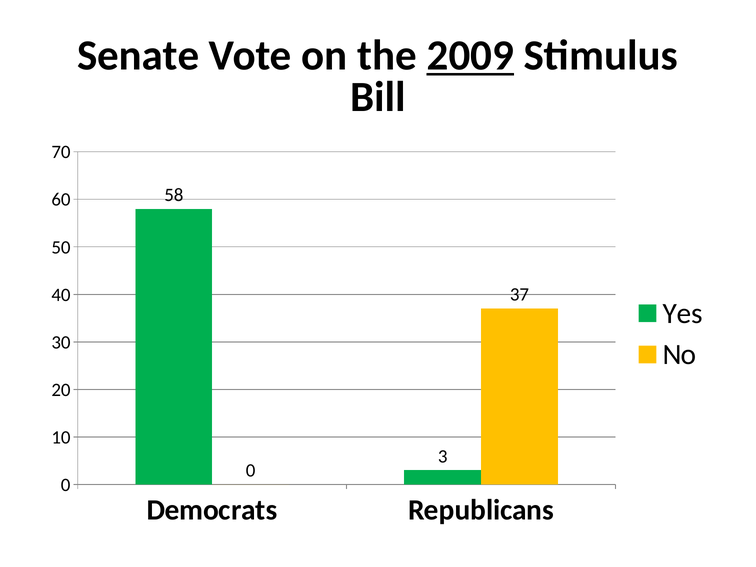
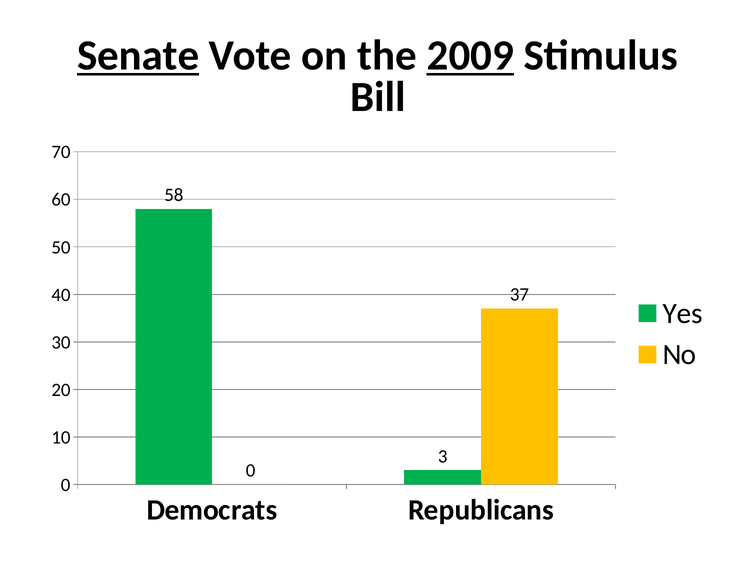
Senate underline: none -> present
